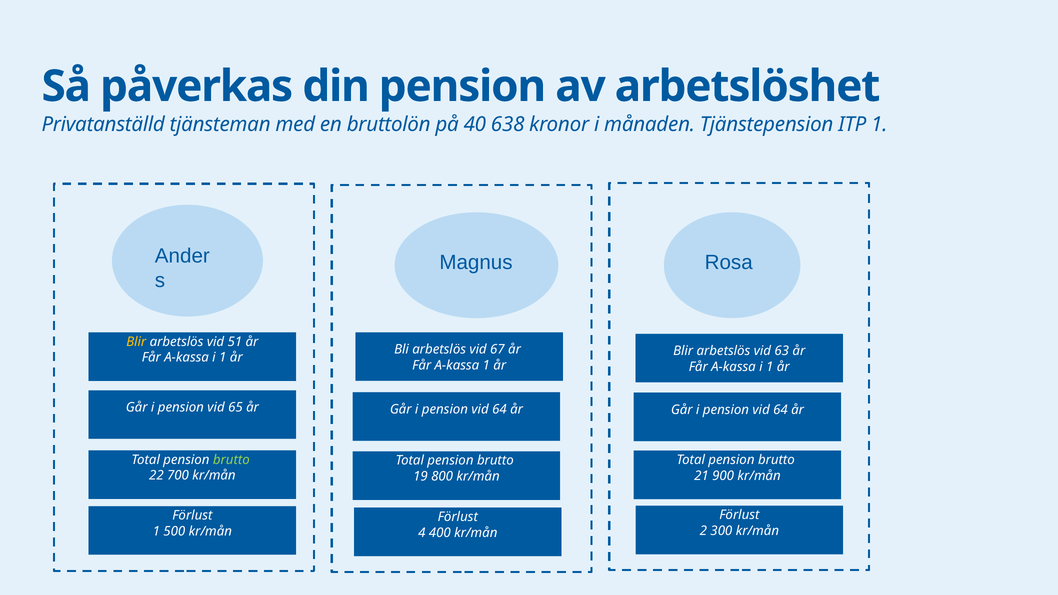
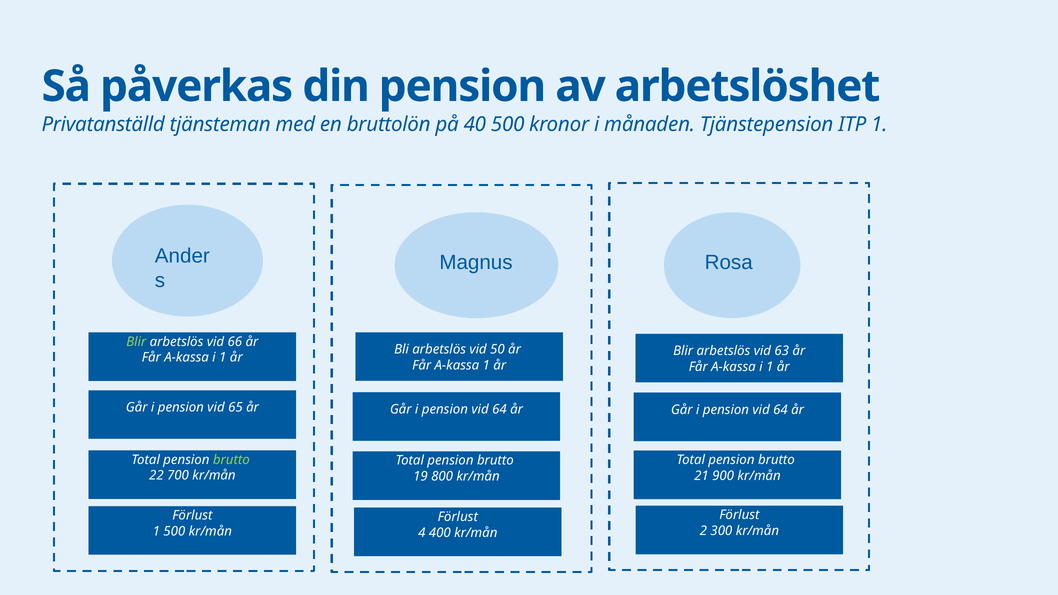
40 638: 638 -> 500
Blir at (136, 342) colour: yellow -> light green
51: 51 -> 66
67: 67 -> 50
